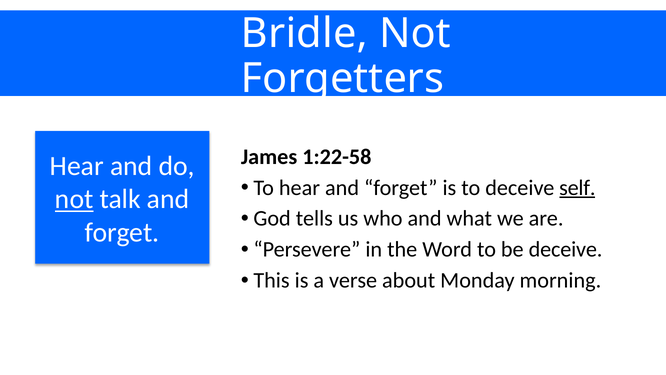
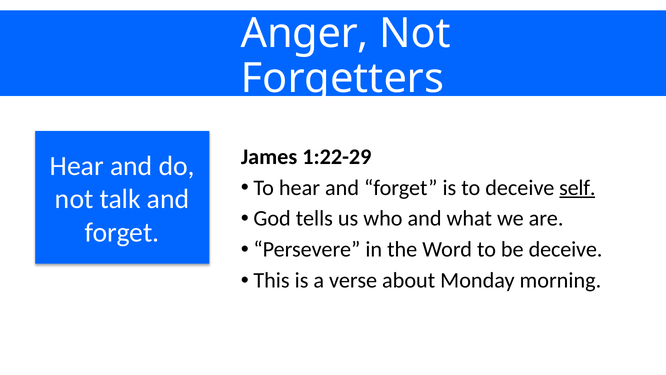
Bridle: Bridle -> Anger
1:22-58: 1:22-58 -> 1:22-29
not at (74, 199) underline: present -> none
